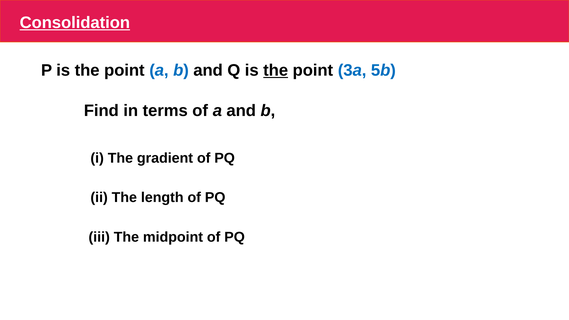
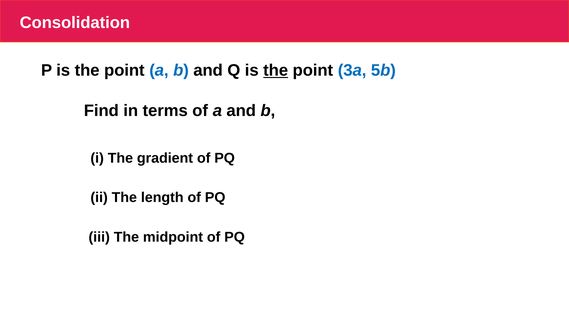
Consolidation underline: present -> none
